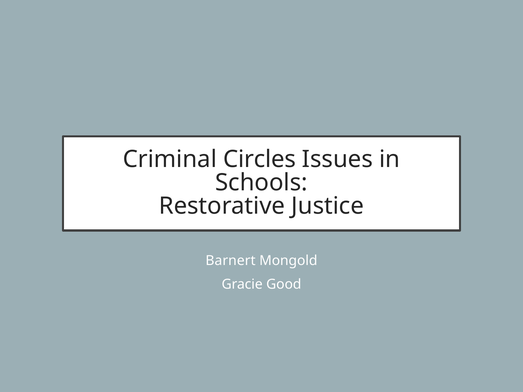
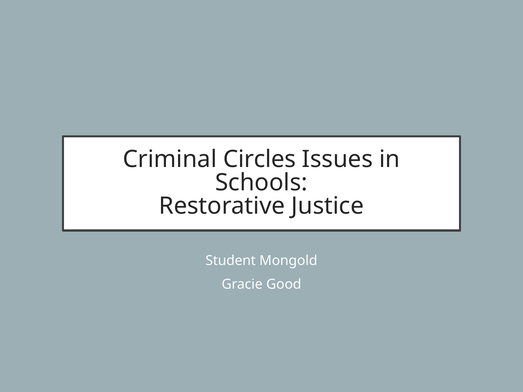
Barnert: Barnert -> Student
